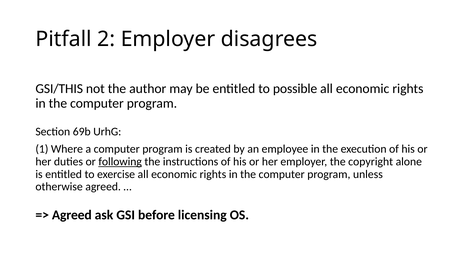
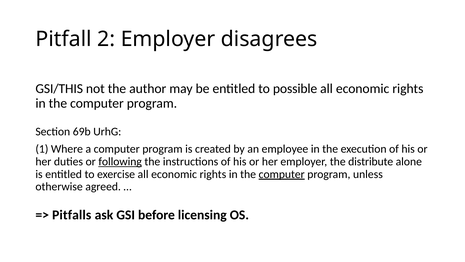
copyright: copyright -> distribute
computer at (282, 174) underline: none -> present
Agreed at (72, 215): Agreed -> Pitfalls
